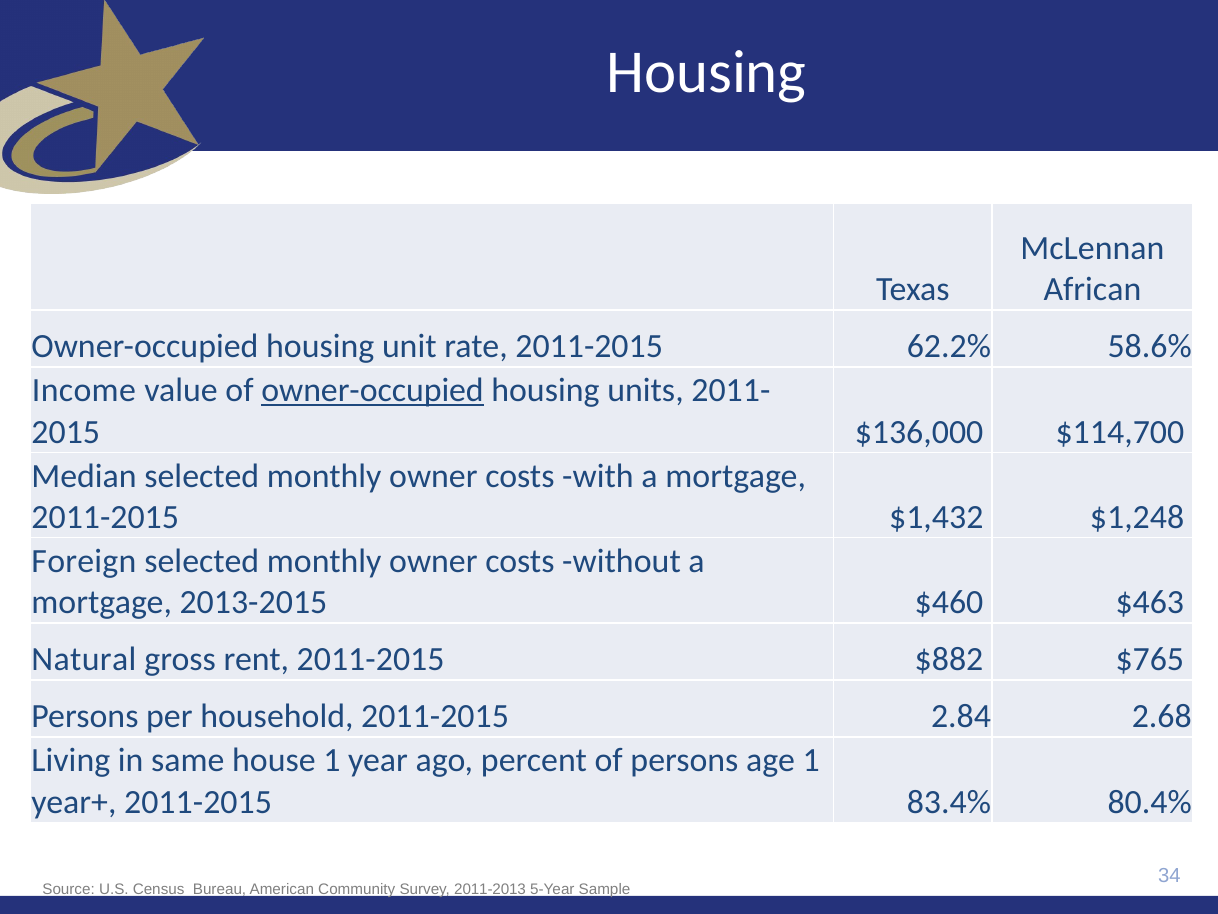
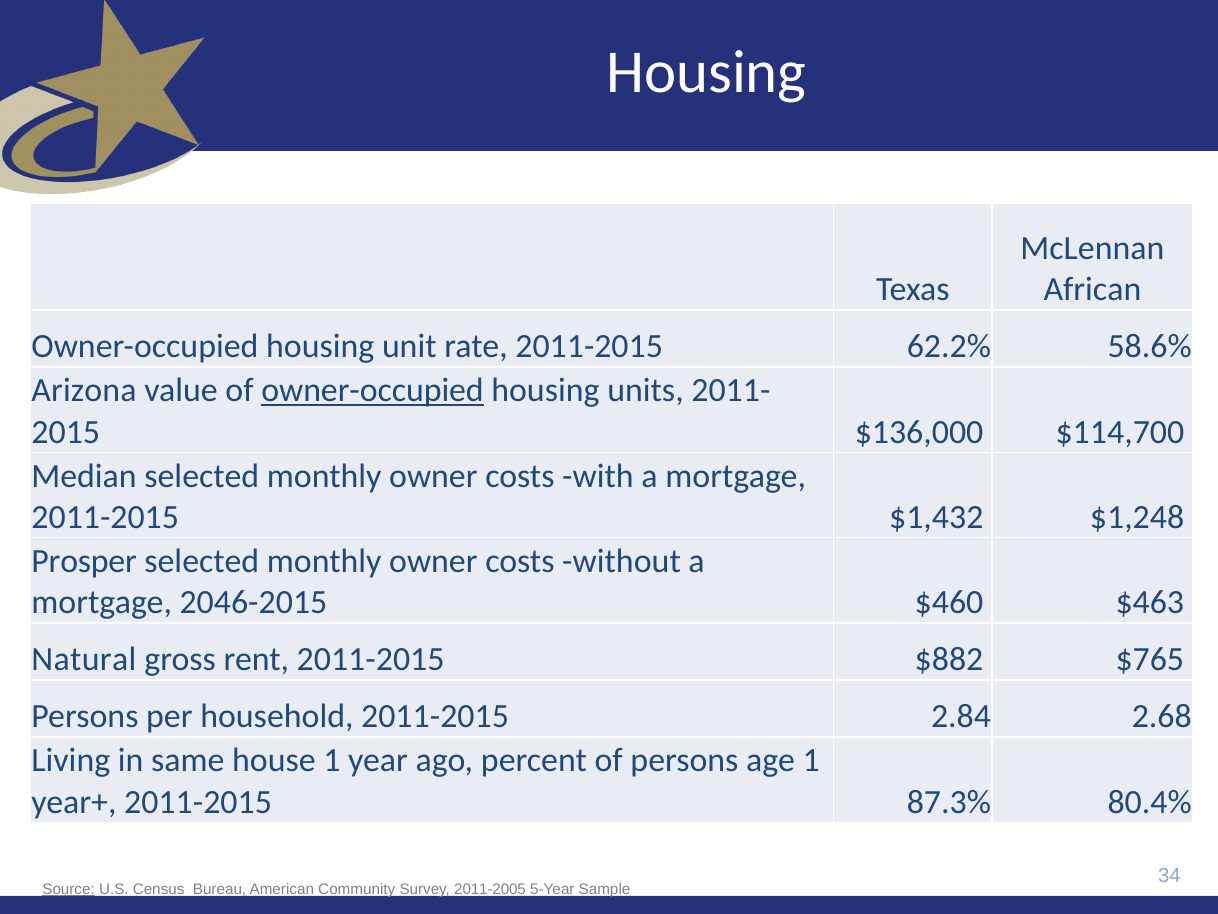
Income: Income -> Arizona
Foreign: Foreign -> Prosper
2013-2015: 2013-2015 -> 2046-2015
83.4%: 83.4% -> 87.3%
Source underline: none -> present
2011-2013: 2011-2013 -> 2011-2005
